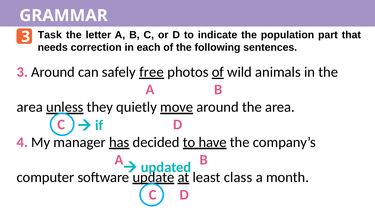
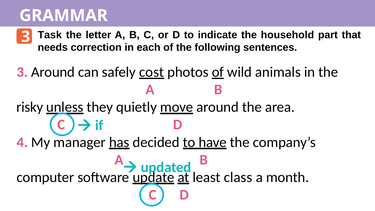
population: population -> household
free: free -> cost
area at (30, 107): area -> risky
